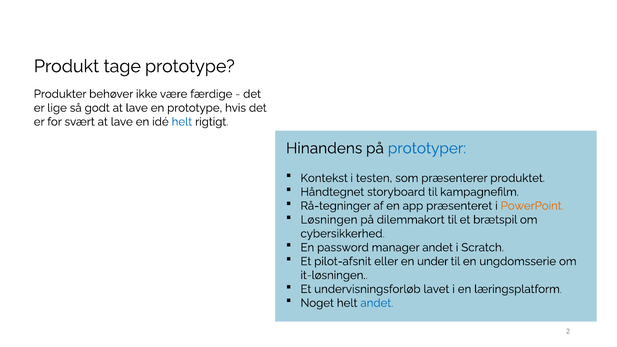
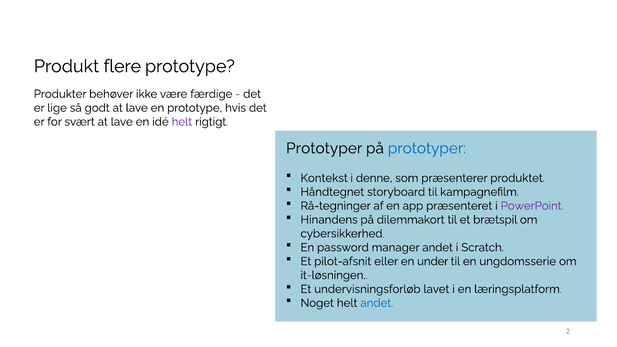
tage: tage -> flere
helt at (182, 122) colour: blue -> purple
Hinandens at (324, 148): Hinandens -> Prototyper
testen: testen -> denne
PowerPoint colour: orange -> purple
Løsningen: Løsningen -> Hinandens
